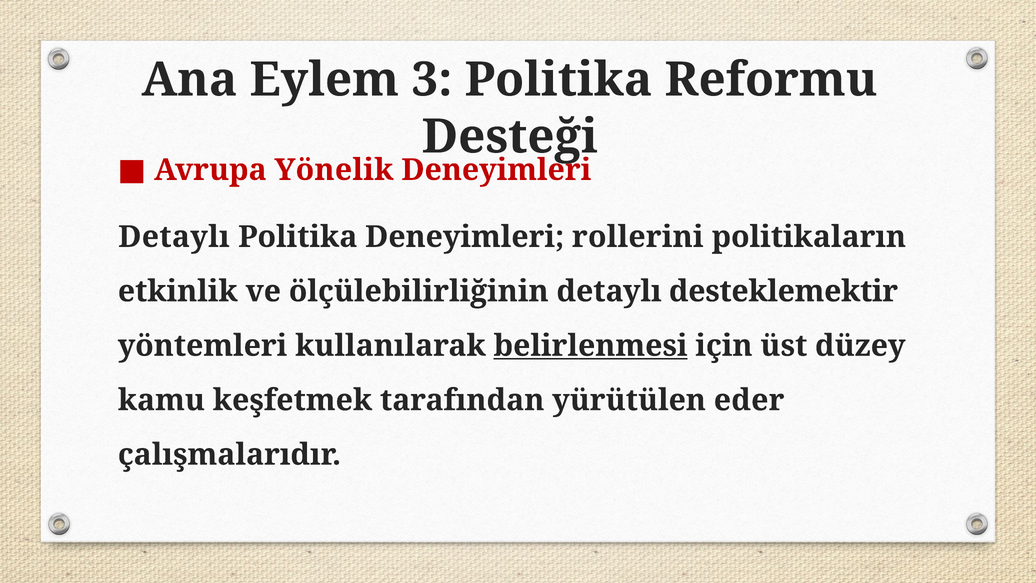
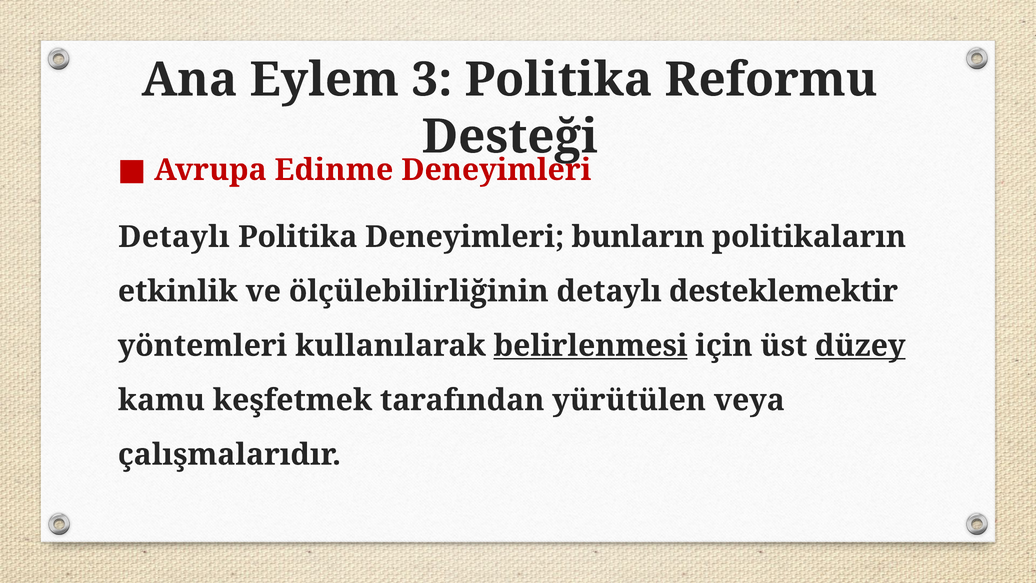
Yönelik: Yönelik -> Edinme
rollerini: rollerini -> bunların
düzey underline: none -> present
eder: eder -> veya
